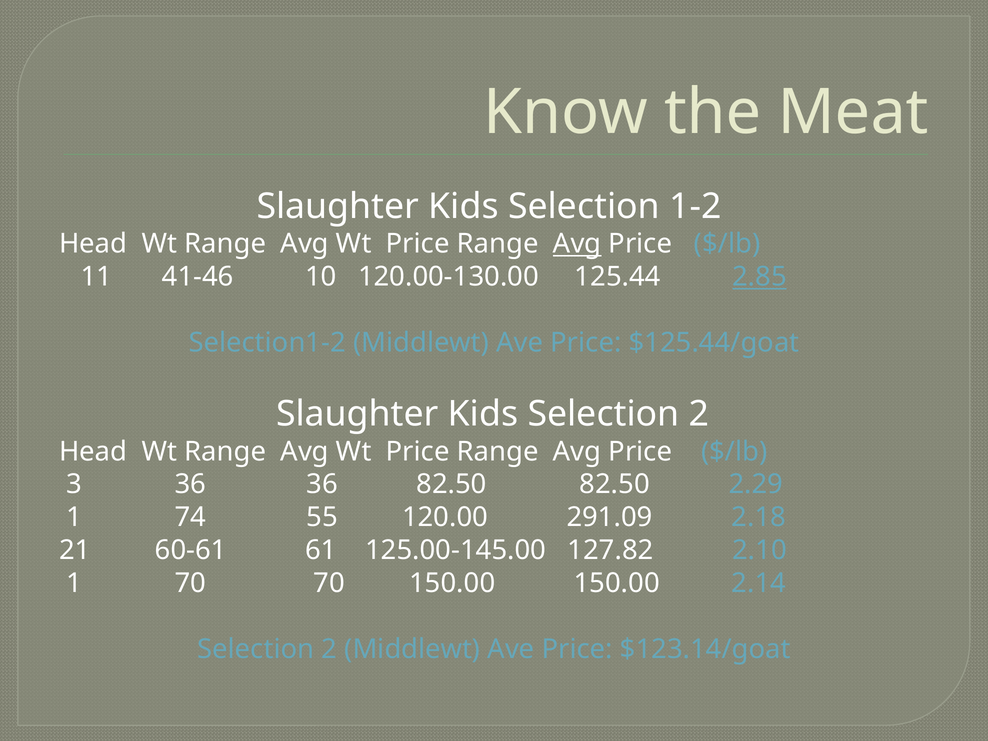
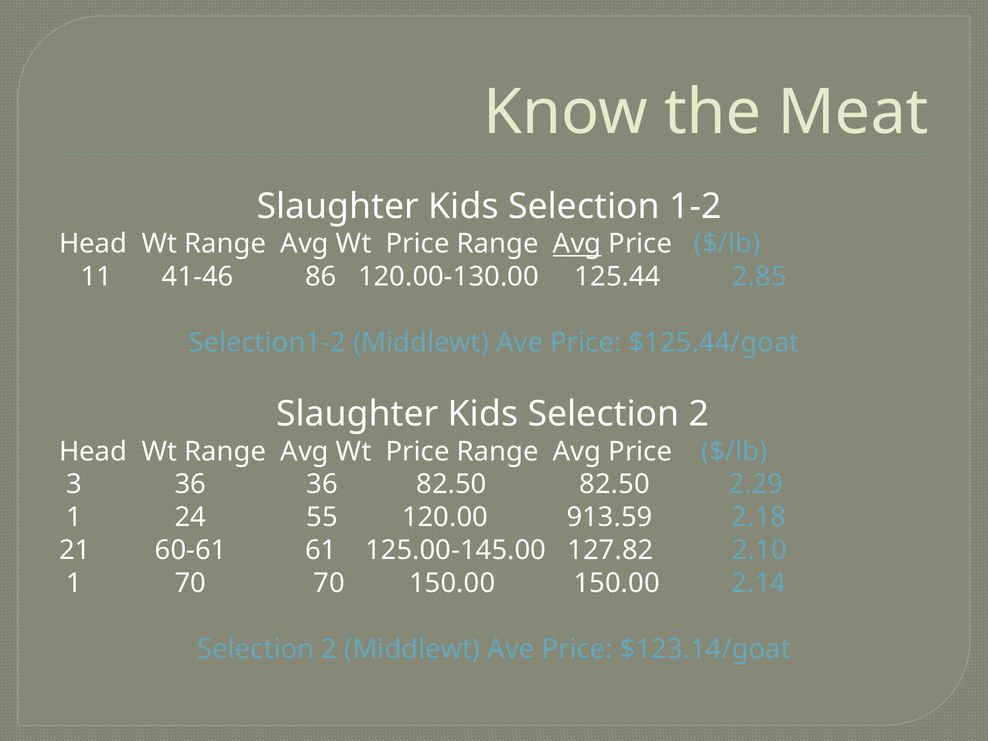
10: 10 -> 86
2.85 underline: present -> none
74: 74 -> 24
291.09: 291.09 -> 913.59
